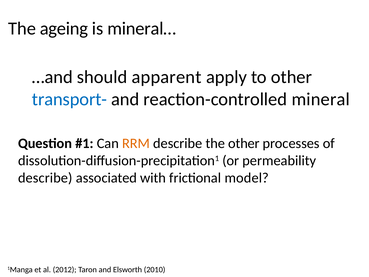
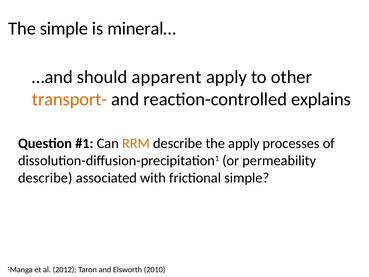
The ageing: ageing -> simple
transport- colour: blue -> orange
mineral: mineral -> explains
the other: other -> apply
frictional model: model -> simple
